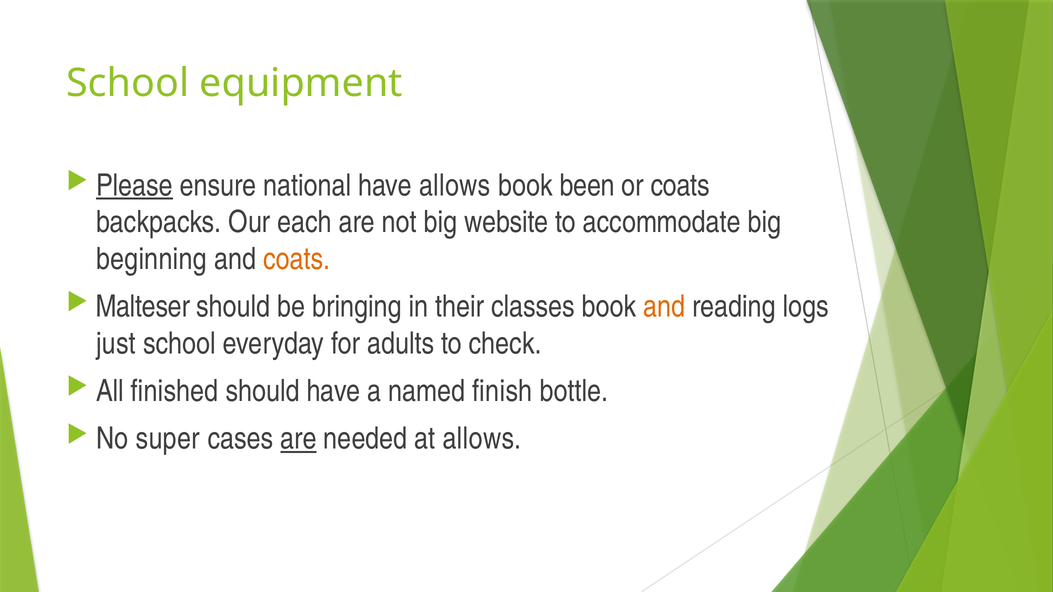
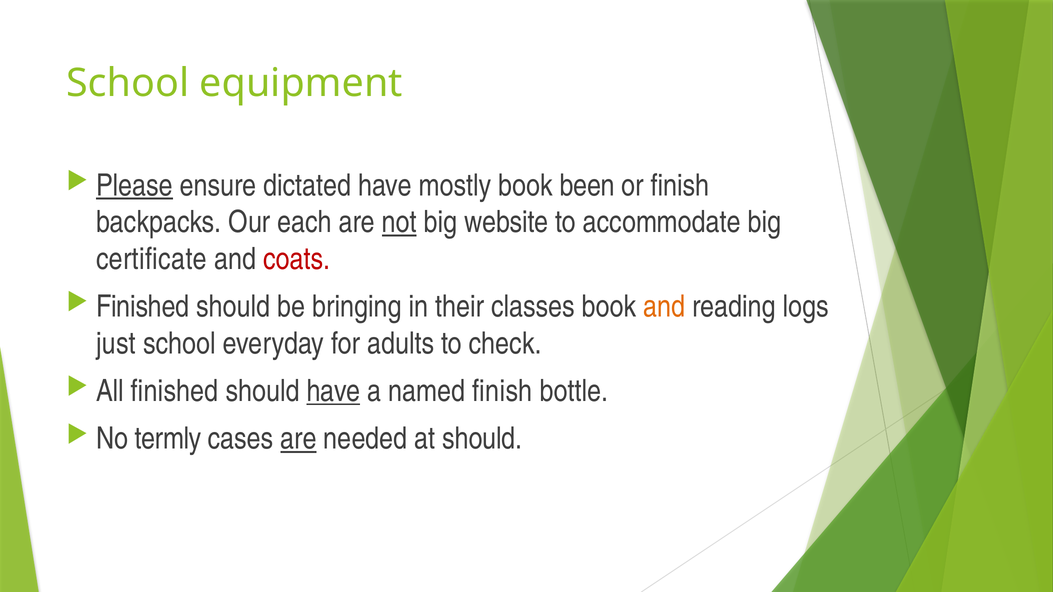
national: national -> dictated
have allows: allows -> mostly
or coats: coats -> finish
not underline: none -> present
beginning: beginning -> certificate
coats at (297, 259) colour: orange -> red
Malteser at (143, 307): Malteser -> Finished
have at (334, 391) underline: none -> present
super: super -> termly
at allows: allows -> should
